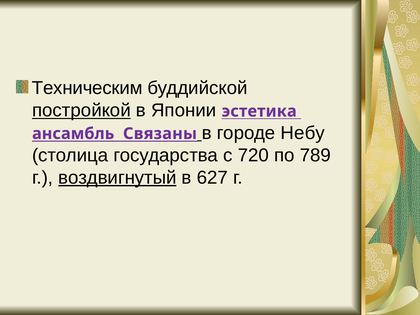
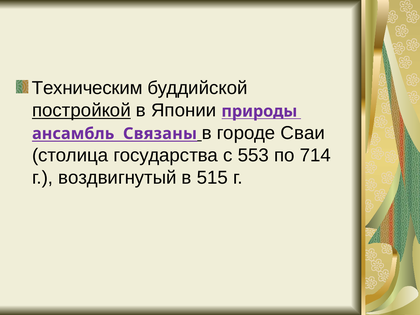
эстетика: эстетика -> природы
Небу: Небу -> Сваи
720: 720 -> 553
789: 789 -> 714
воздвигнутый underline: present -> none
627: 627 -> 515
